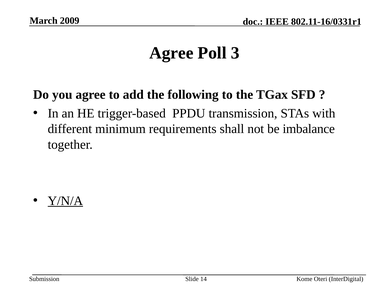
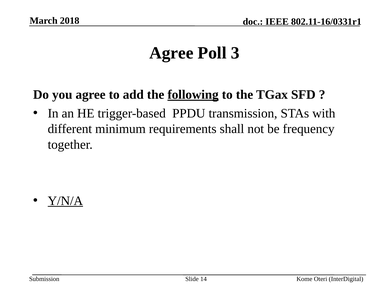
2009: 2009 -> 2018
following underline: none -> present
imbalance: imbalance -> frequency
